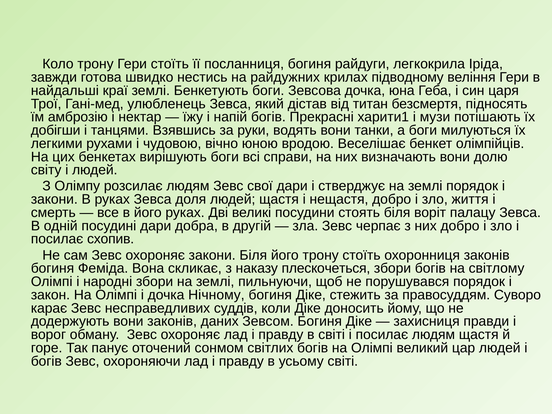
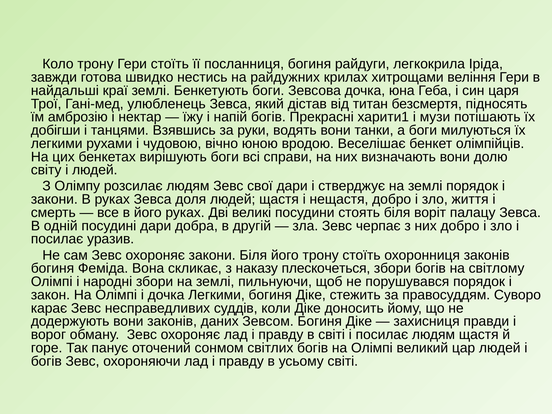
підводному: підводному -> хитрощами
схопив: схопив -> уразив
дочка Нічному: Нічному -> Легкими
